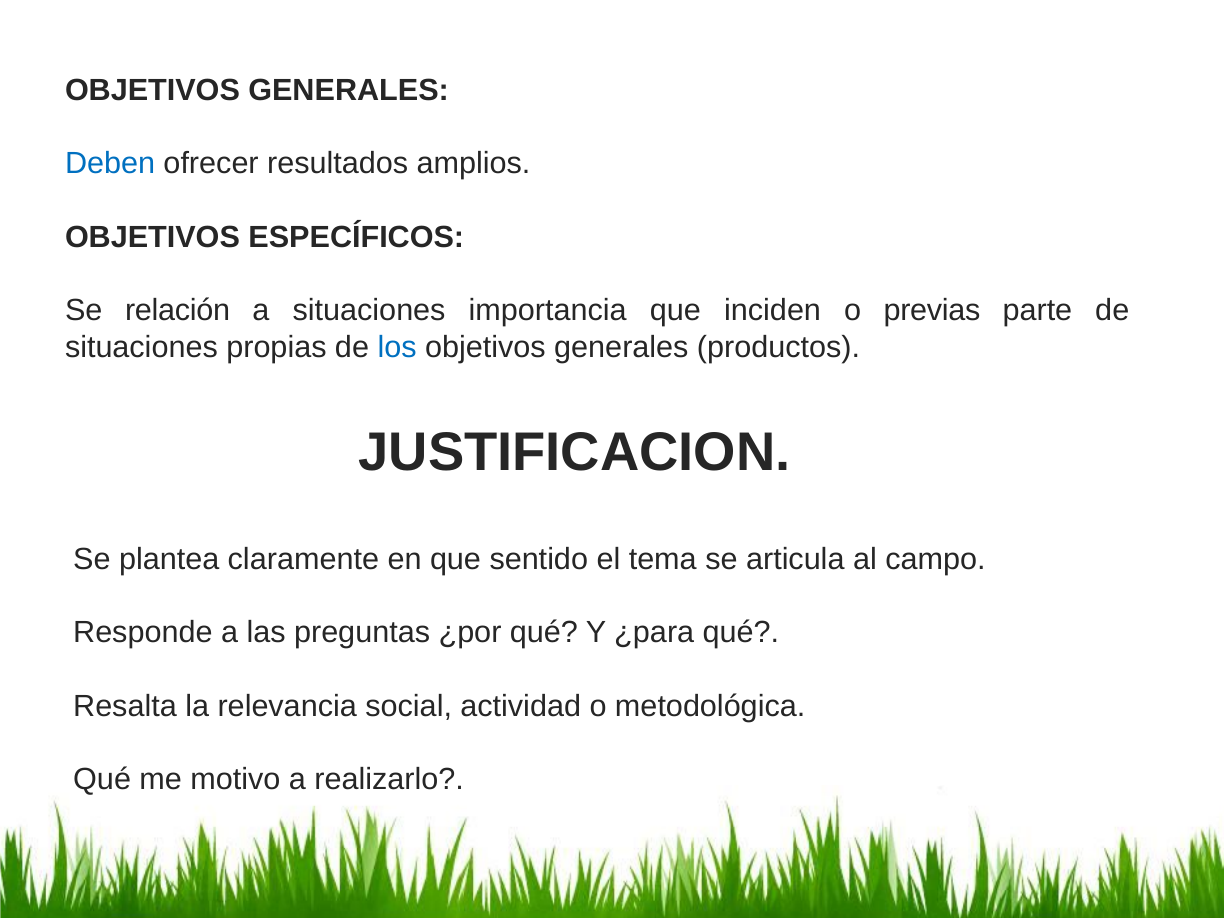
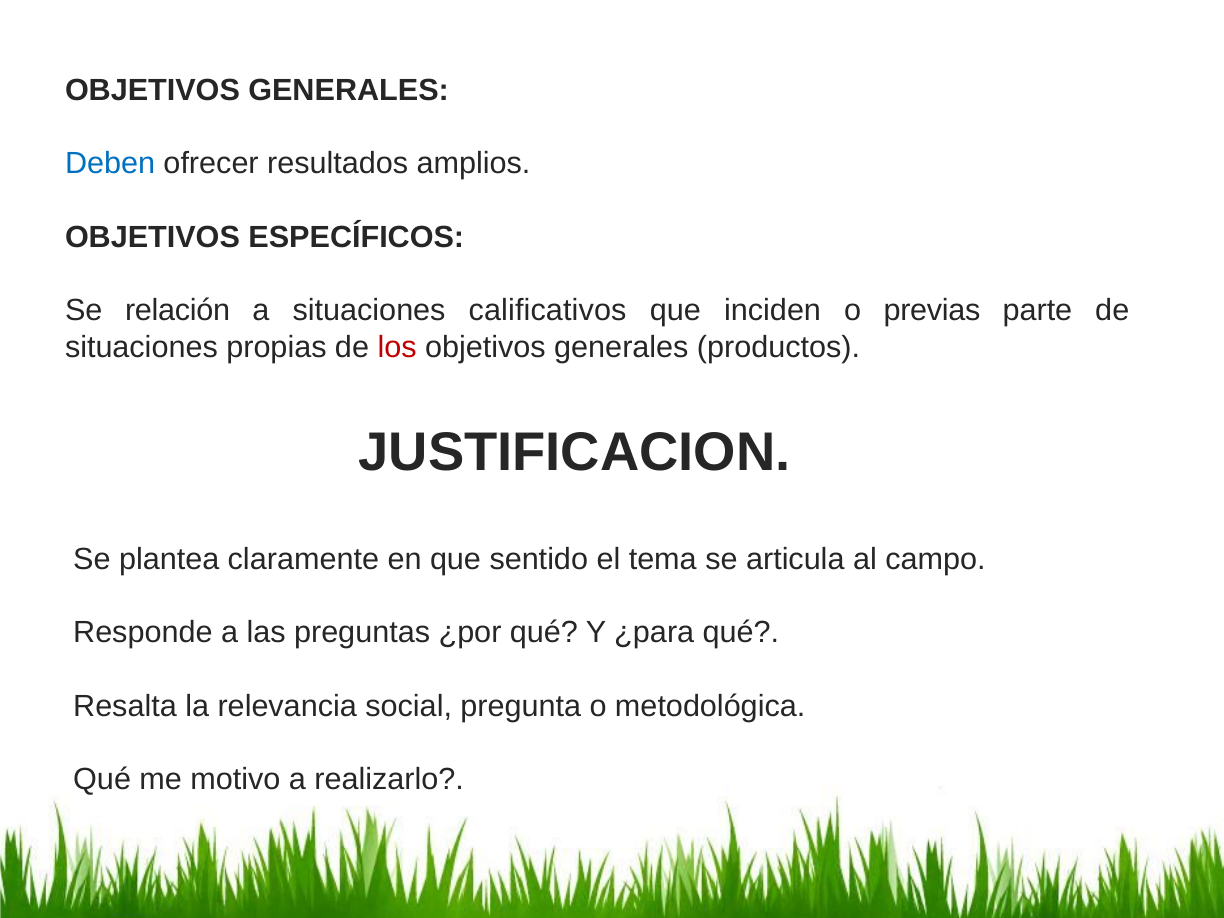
importancia: importancia -> calificativos
los colour: blue -> red
actividad: actividad -> pregunta
